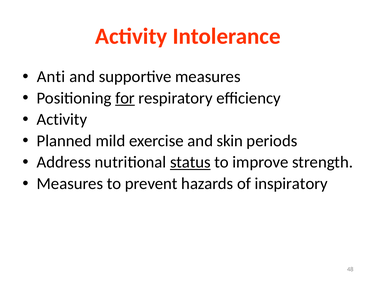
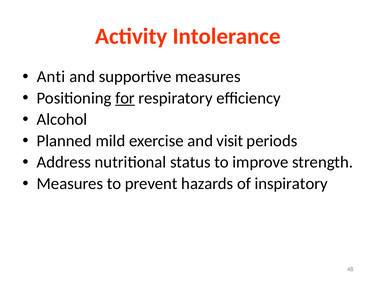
Activity at (62, 119): Activity -> Alcohol
skin: skin -> visit
status underline: present -> none
